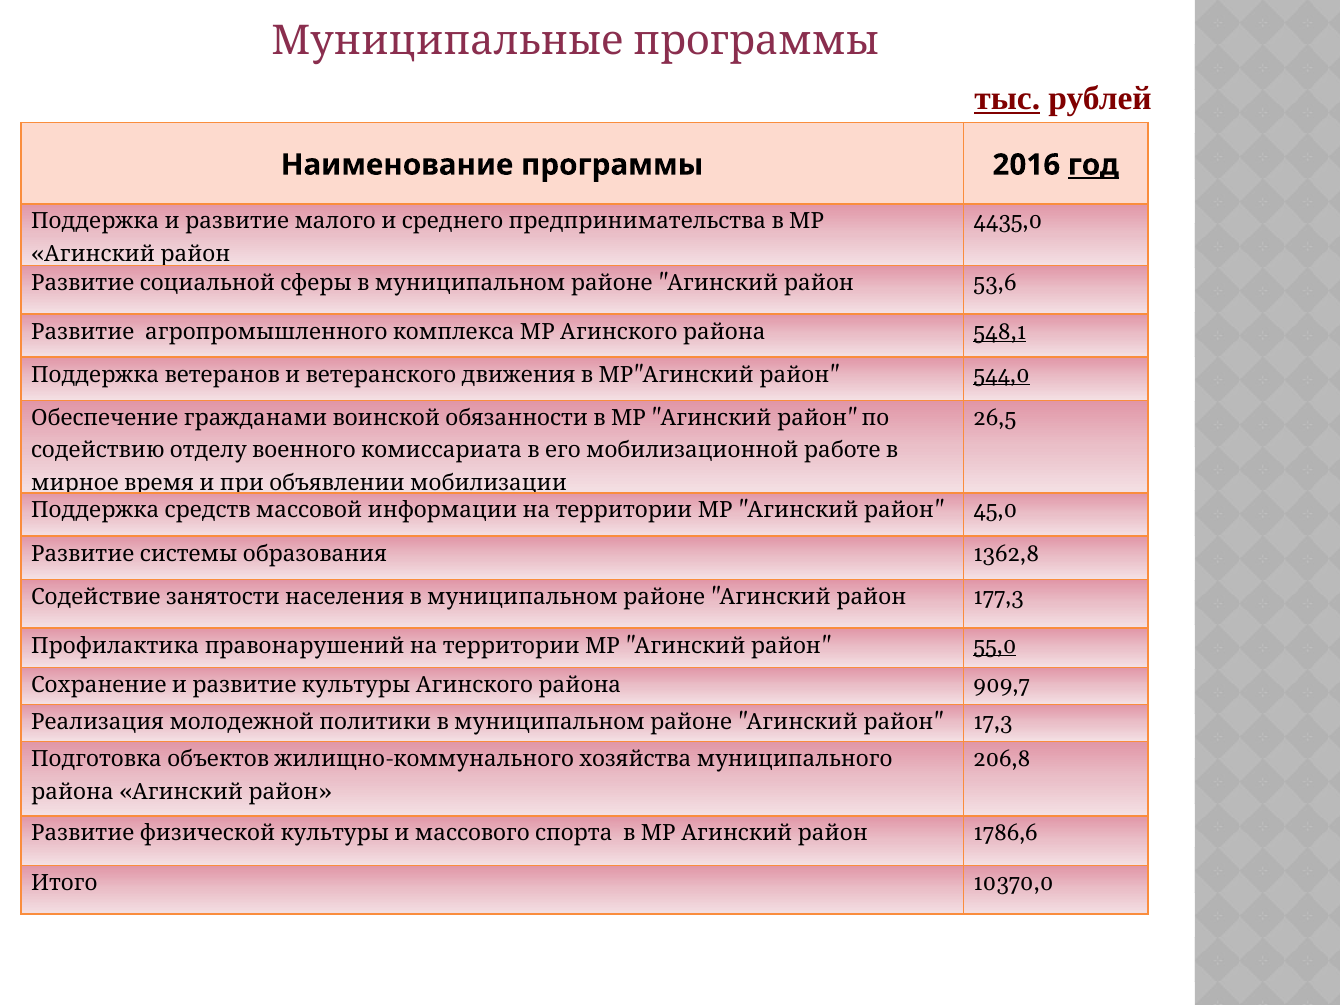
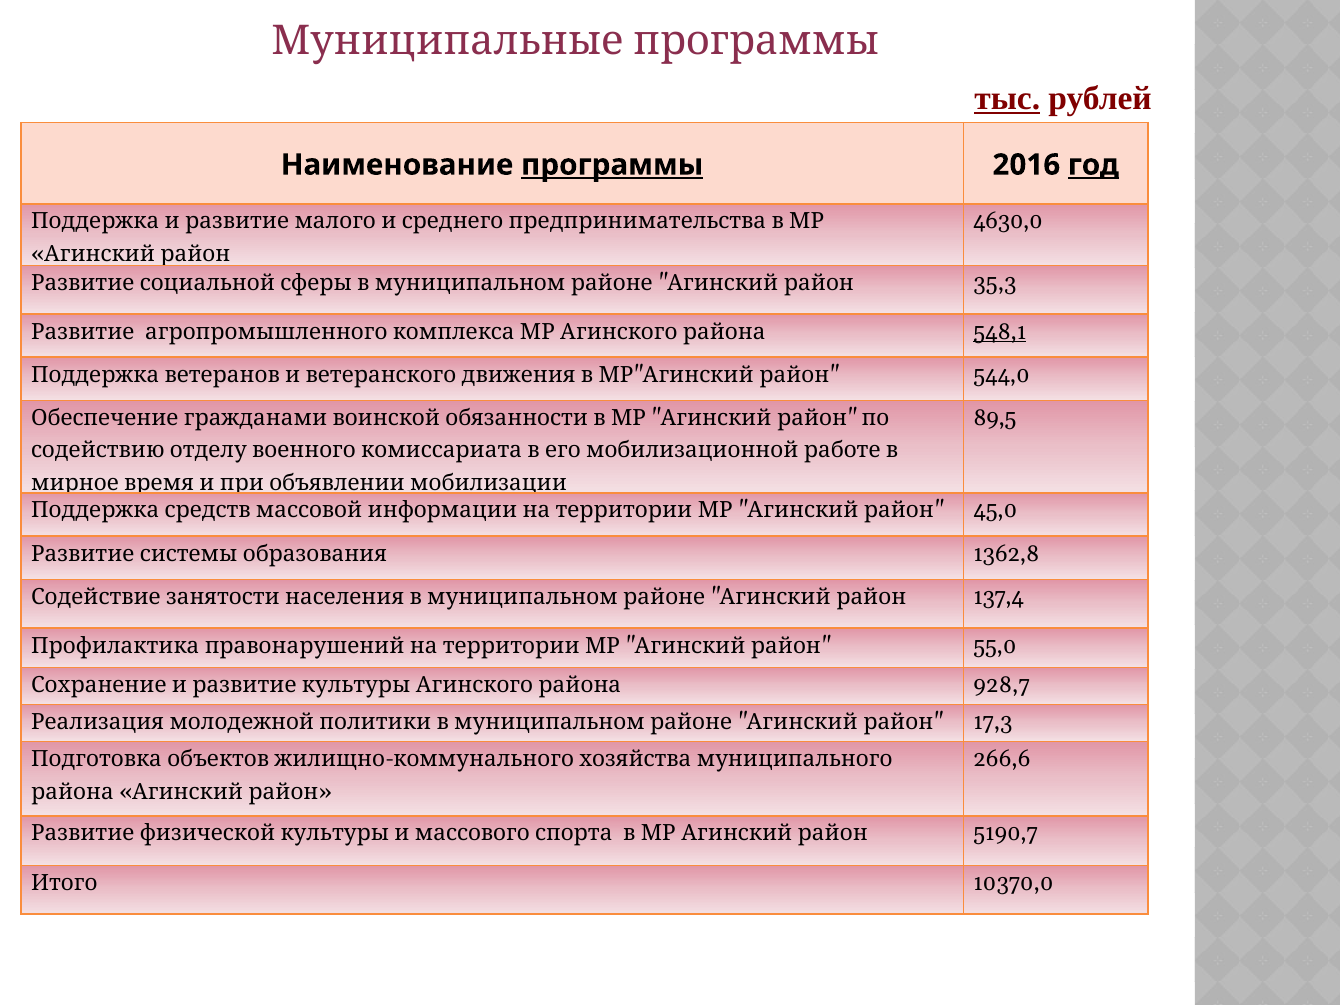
программы underline: none -> present
4435,0: 4435,0 -> 4630,0
53,6: 53,6 -> 35,3
544,0 underline: present -> none
26,5: 26,5 -> 89,5
177,3: 177,3 -> 137,4
55,0 underline: present -> none
909,7: 909,7 -> 928,7
206,8: 206,8 -> 266,6
1786,6: 1786,6 -> 5190,7
